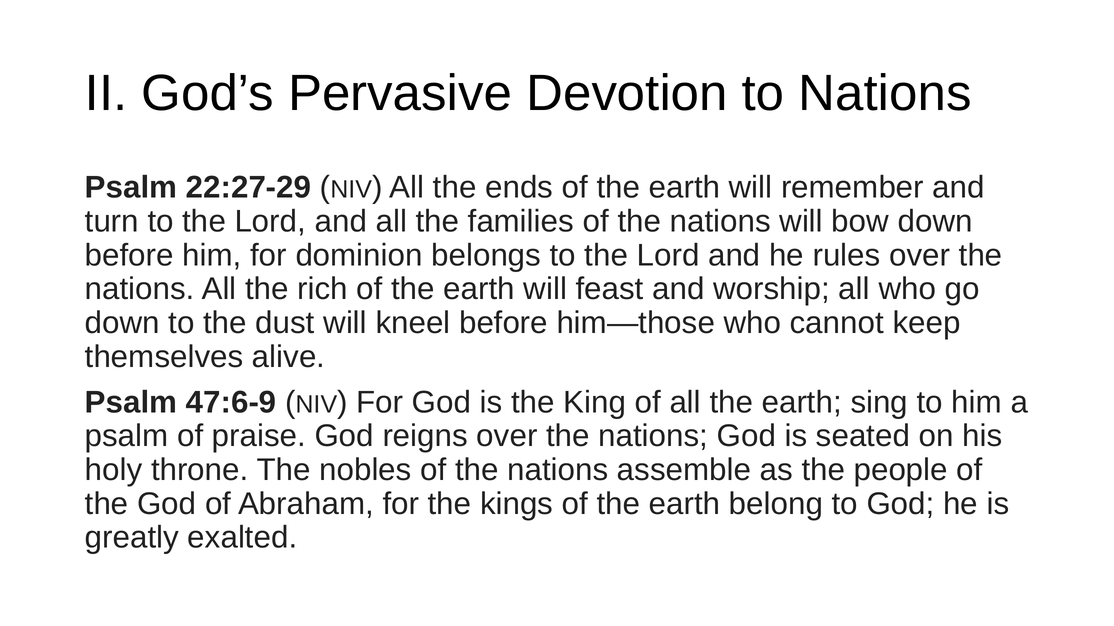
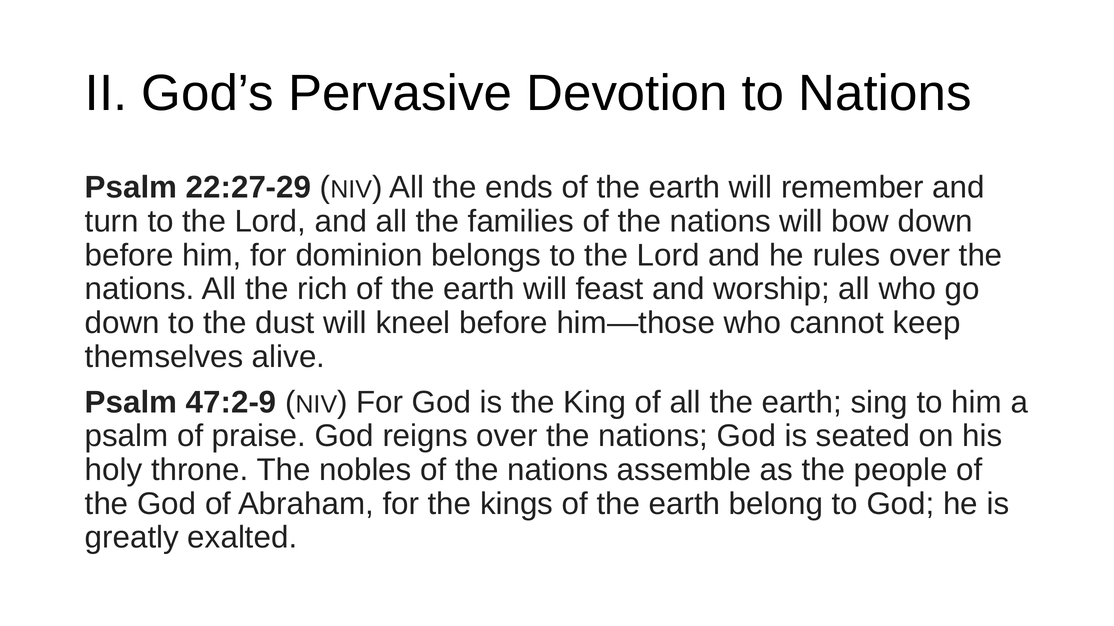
47:6-9: 47:6-9 -> 47:2-9
